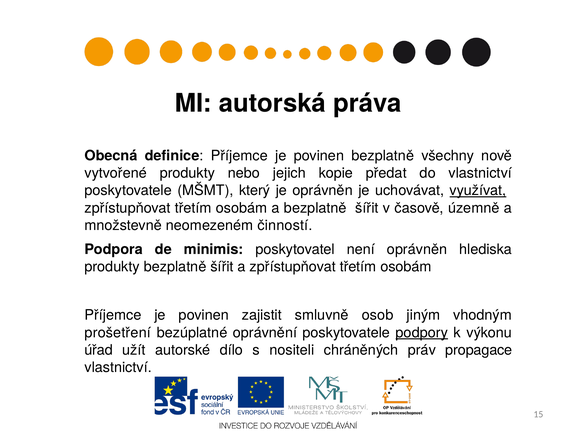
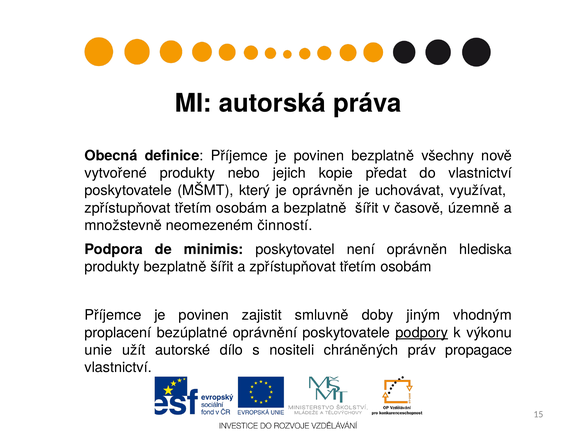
využívat underline: present -> none
osob: osob -> doby
prošetření: prošetření -> proplacení
úřad: úřad -> unie
